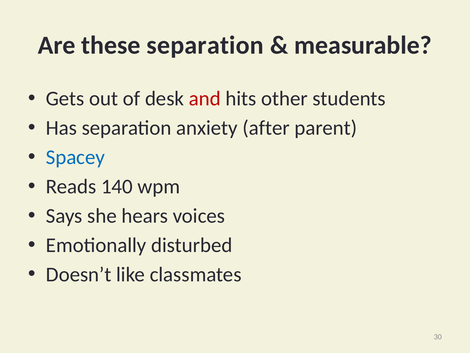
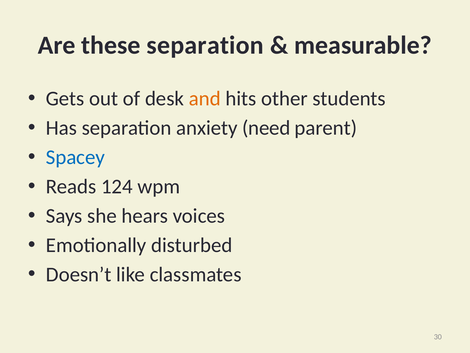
and colour: red -> orange
after: after -> need
140: 140 -> 124
